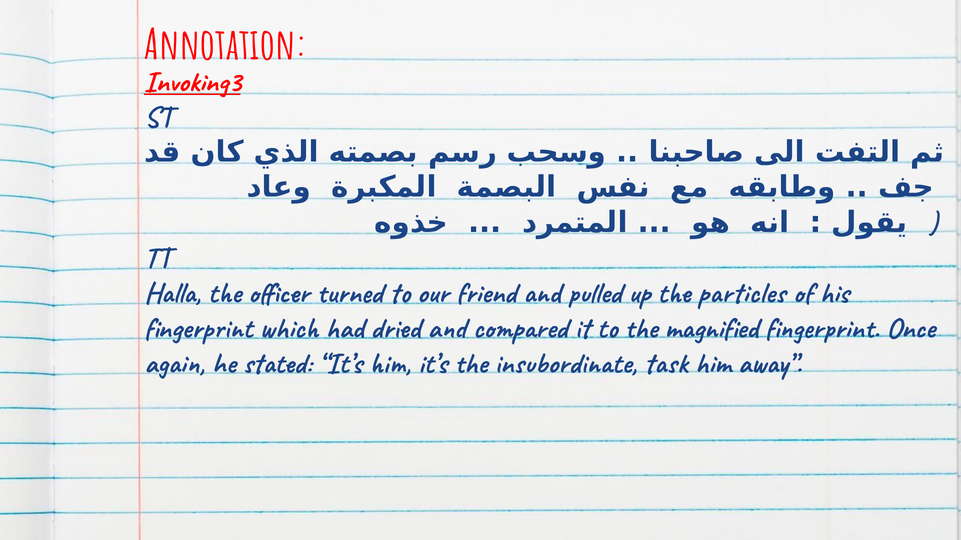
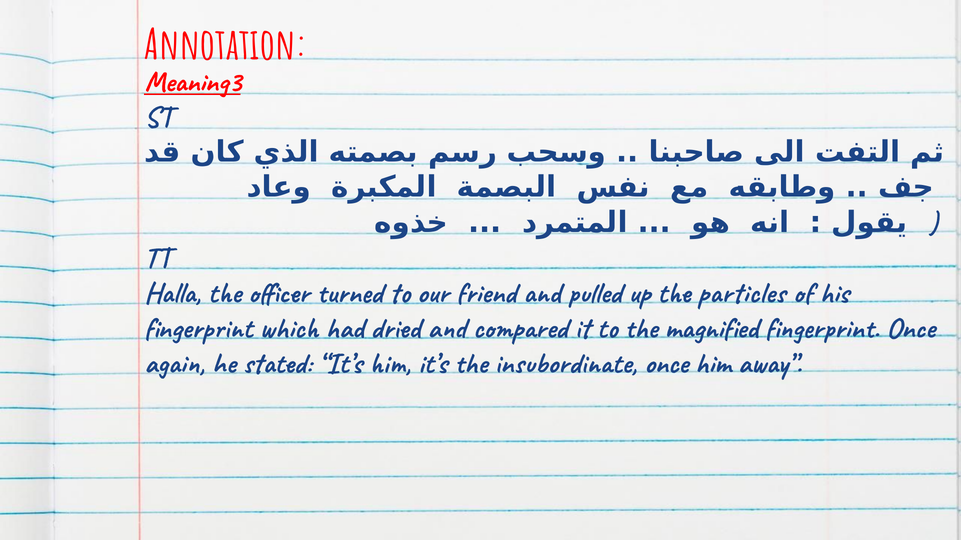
Invoking3: Invoking3 -> Meaning3
insubordinate task: task -> once
